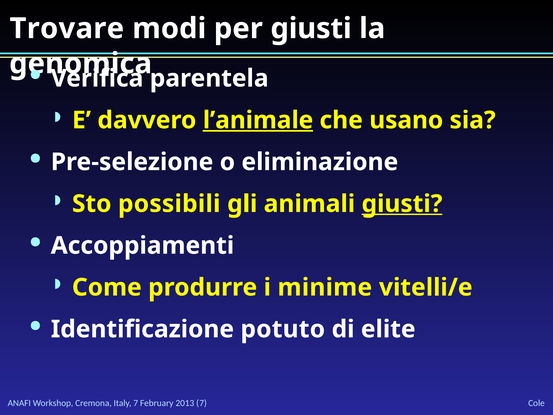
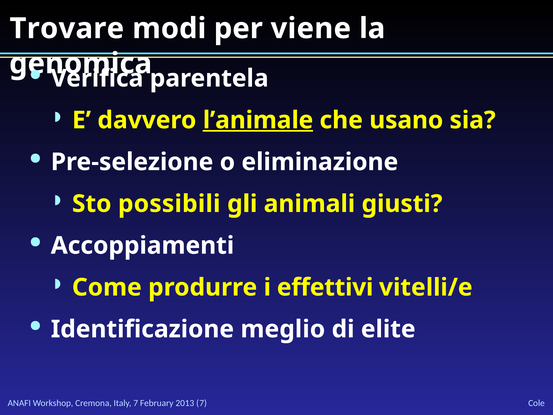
per giusti: giusti -> viene
giusti at (402, 204) underline: present -> none
minime: minime -> effettivi
potuto: potuto -> meglio
